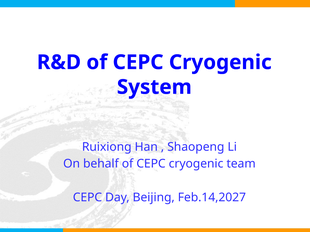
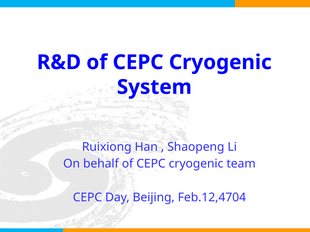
Feb.14,2027: Feb.14,2027 -> Feb.12,4704
